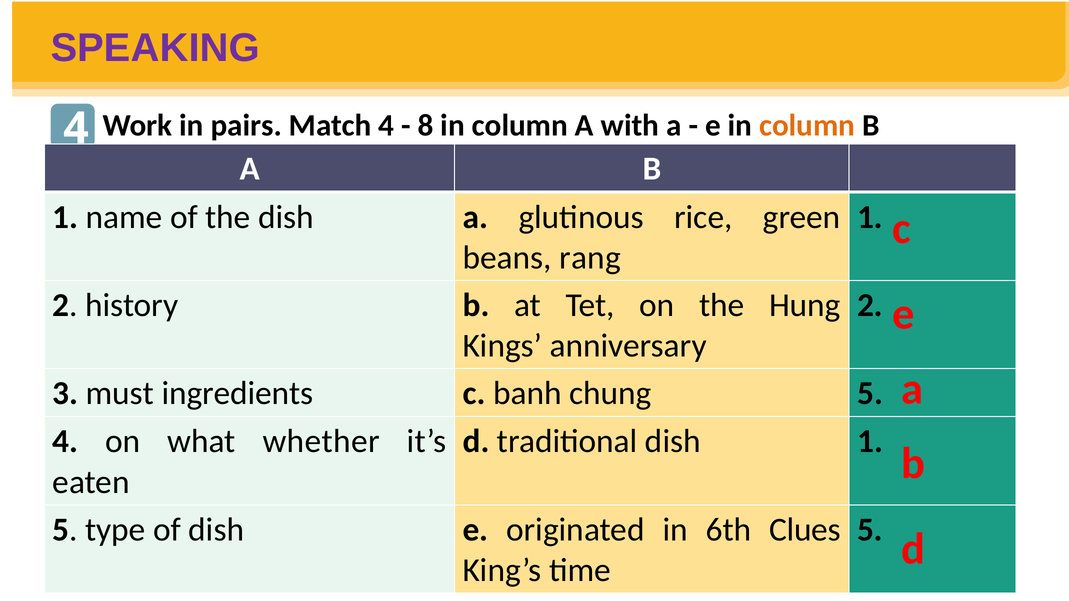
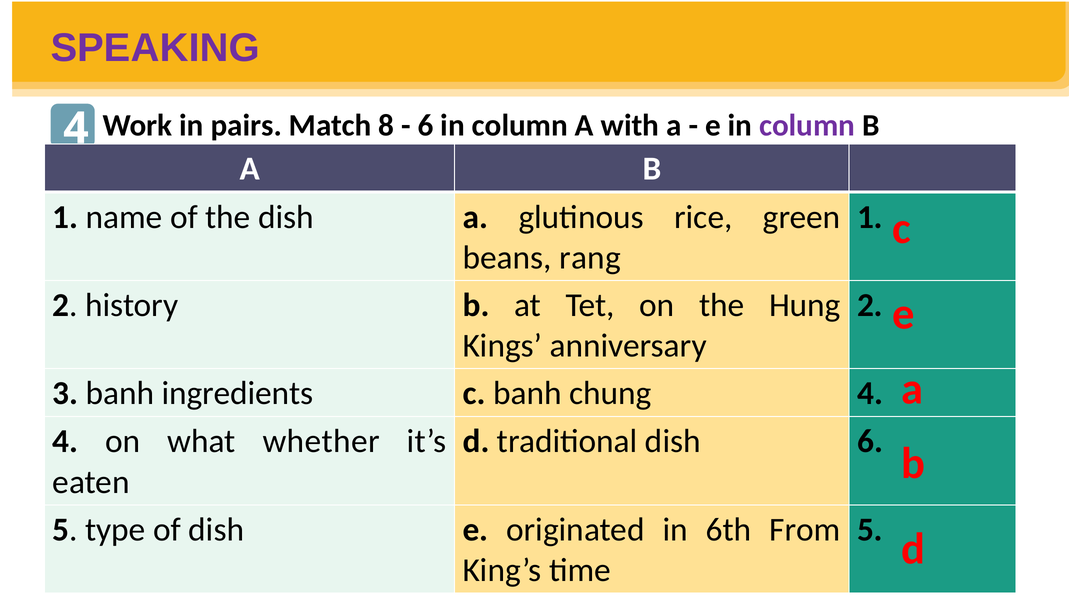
Match 4: 4 -> 8
8 at (426, 125): 8 -> 6
column at (807, 125) colour: orange -> purple
3 must: must -> banh
chung 5: 5 -> 4
dish 1: 1 -> 6
Clues: Clues -> From
